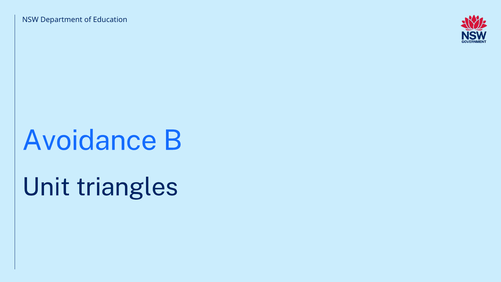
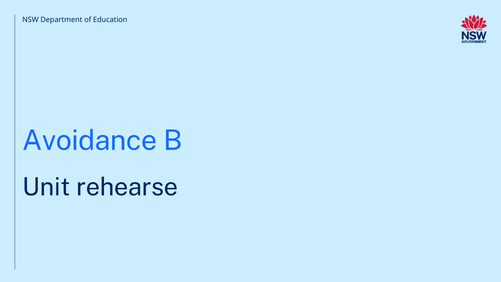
triangles: triangles -> rehearse
